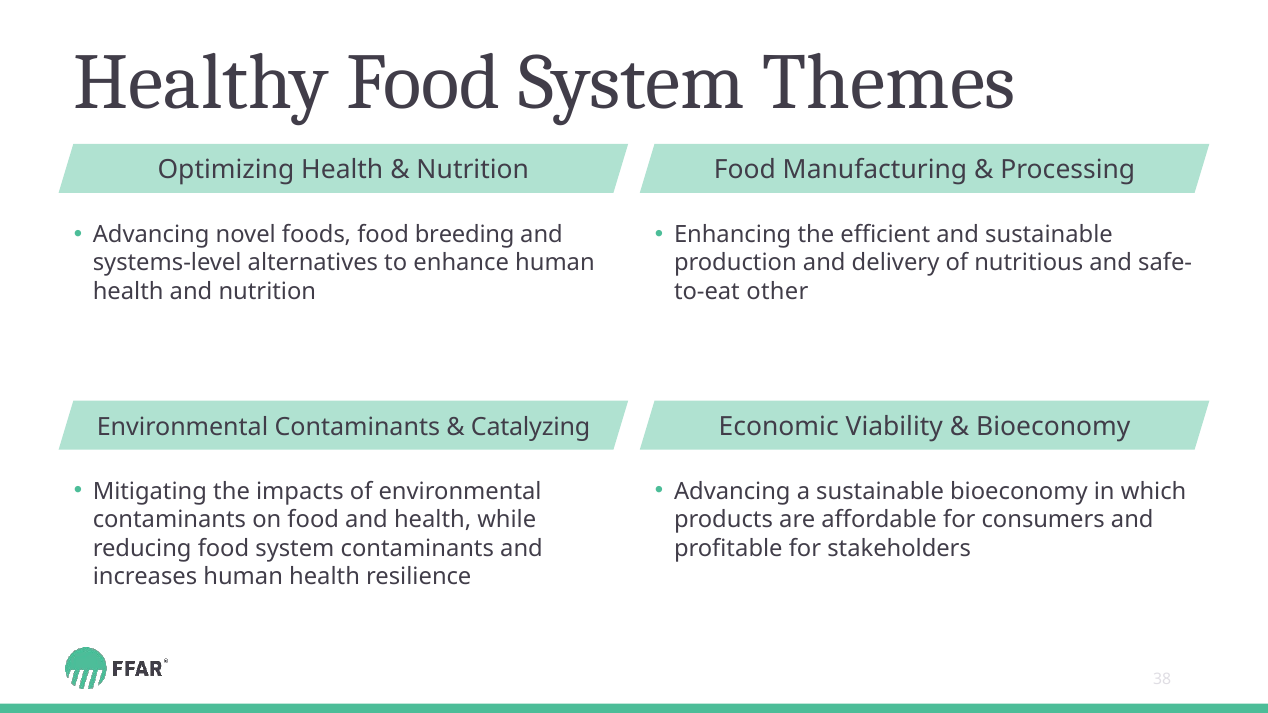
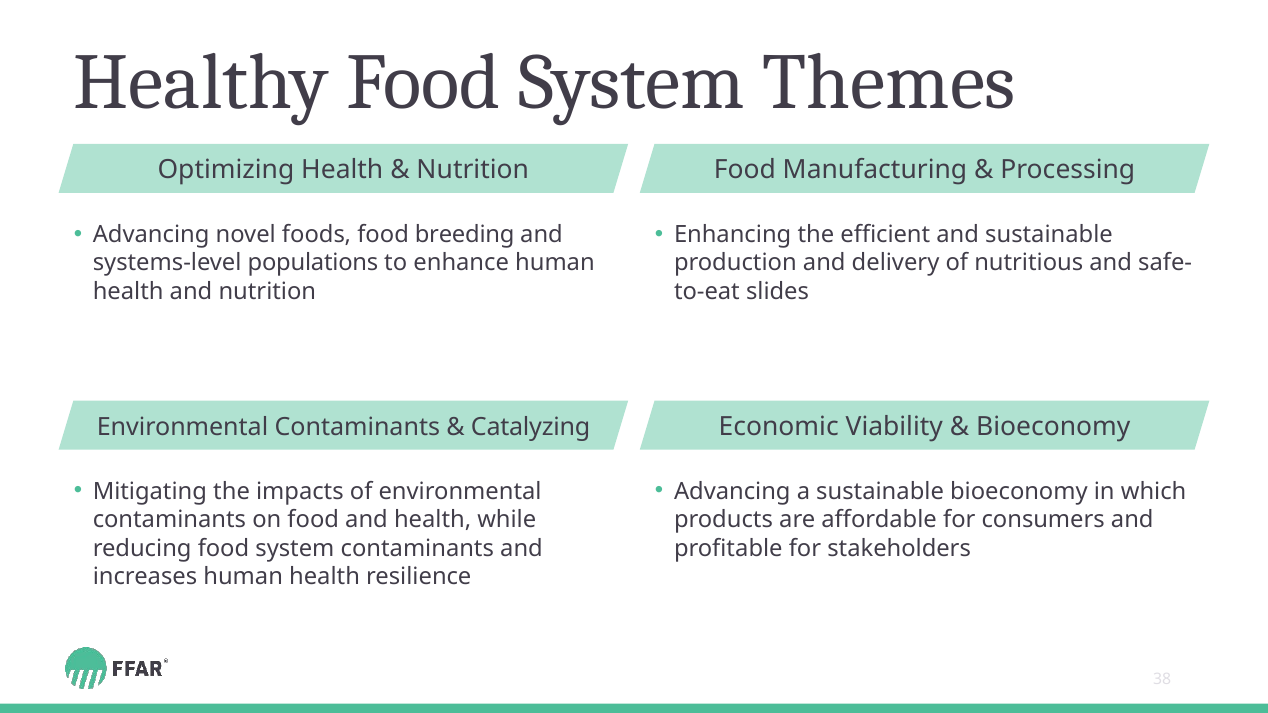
alternatives: alternatives -> populations
other: other -> slides
